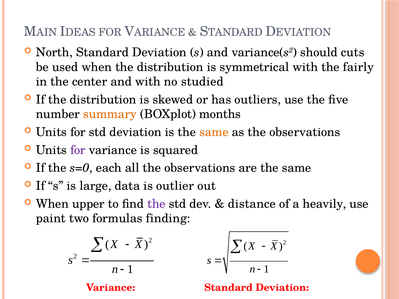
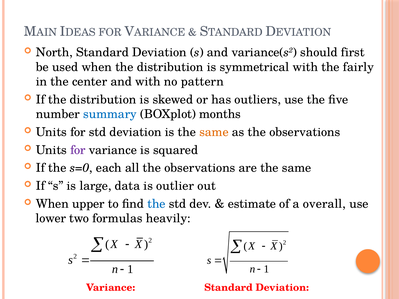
cuts: cuts -> first
studied: studied -> pattern
summary colour: orange -> blue
the at (156, 204) colour: purple -> blue
distance: distance -> estimate
heavily: heavily -> overall
paint: paint -> lower
finding: finding -> heavily
